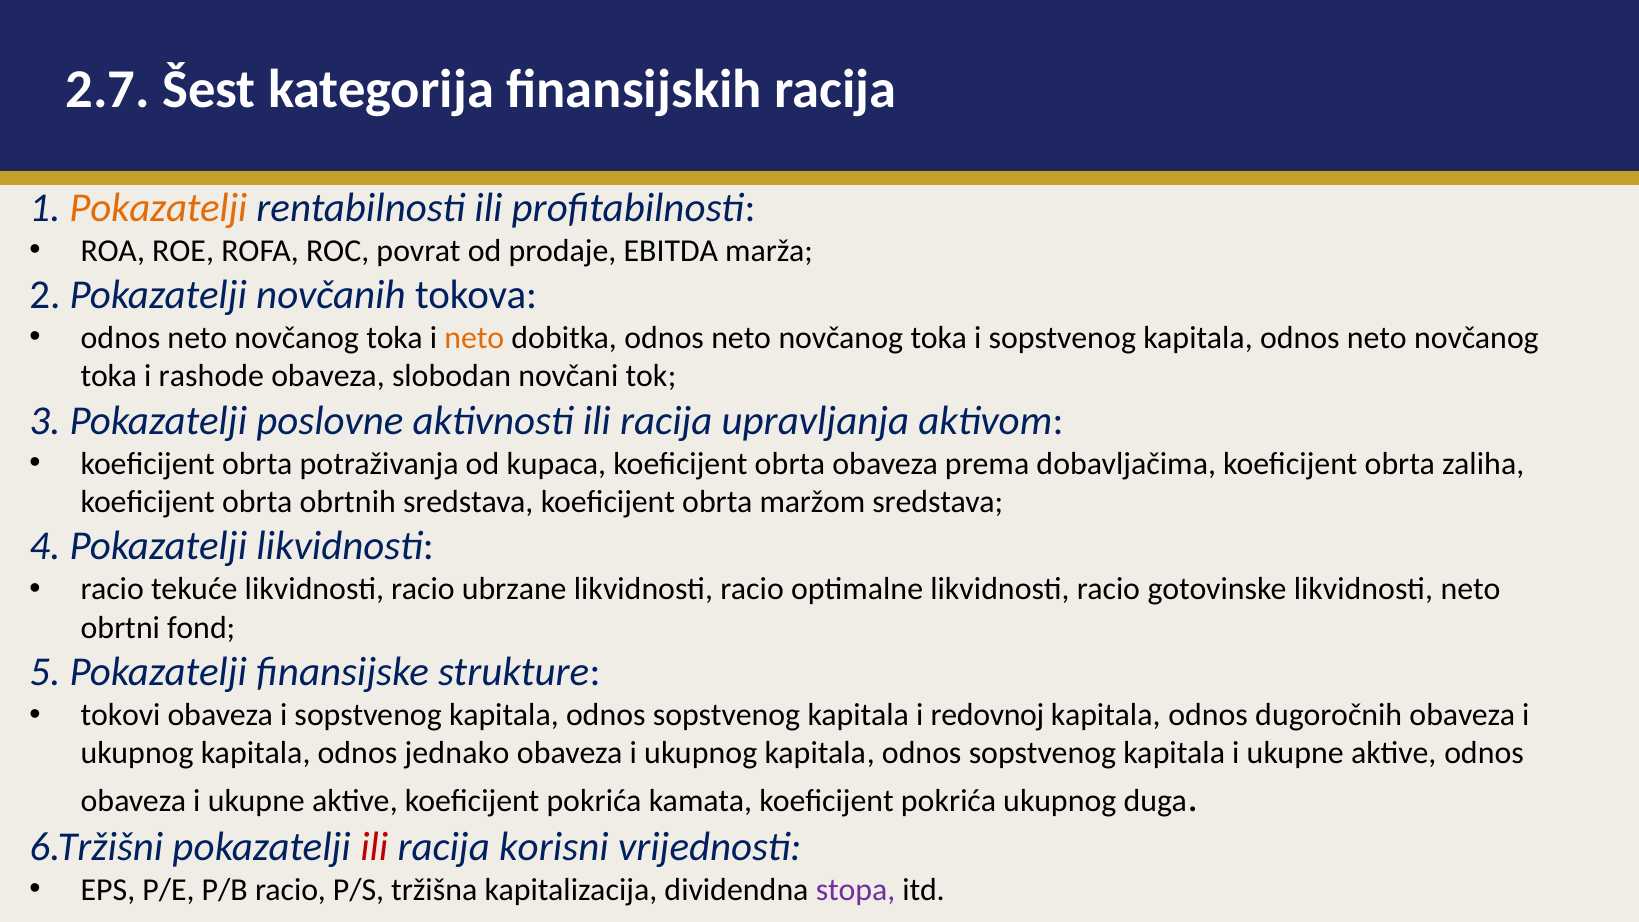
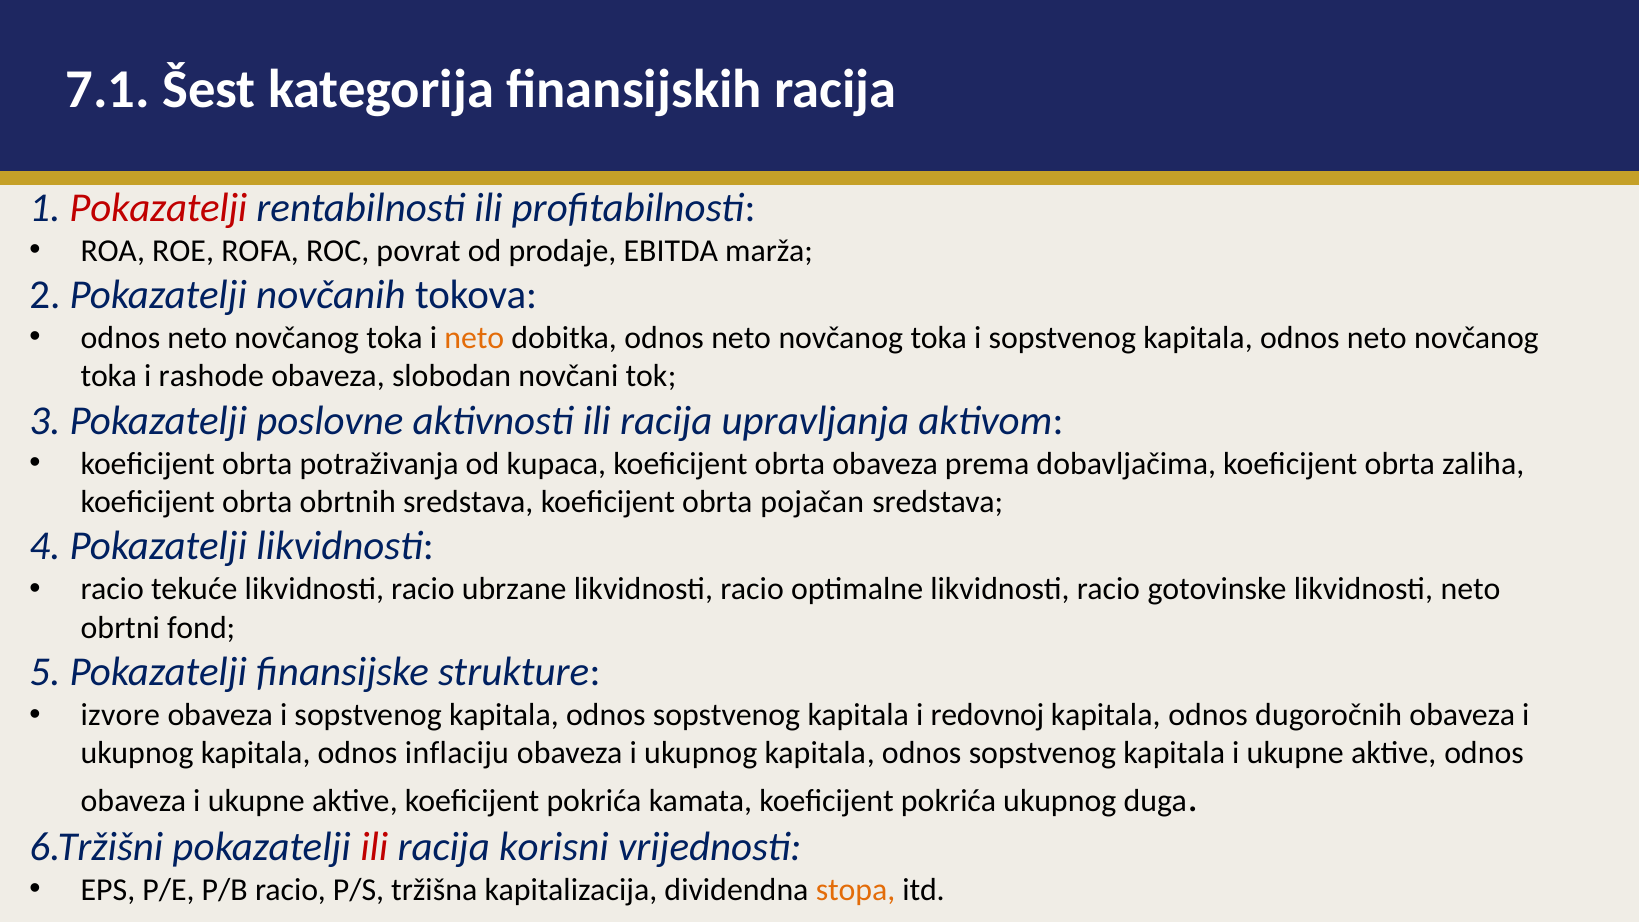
2.7: 2.7 -> 7.1
Pokazatelji at (158, 208) colour: orange -> red
maržom: maržom -> pojačan
tokovi: tokovi -> izvore
jednako: jednako -> inflaciju
stopa colour: purple -> orange
